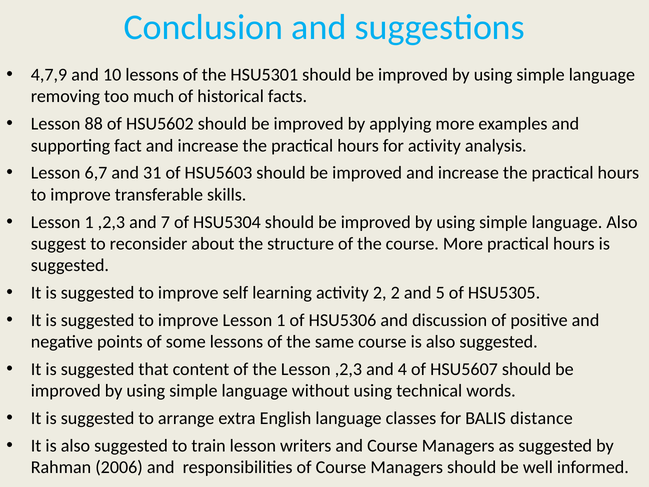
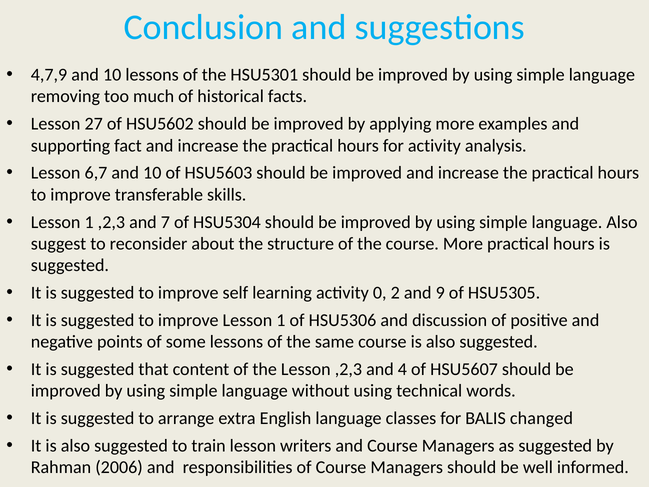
88: 88 -> 27
6,7 and 31: 31 -> 10
activity 2: 2 -> 0
5: 5 -> 9
distance: distance -> changed
